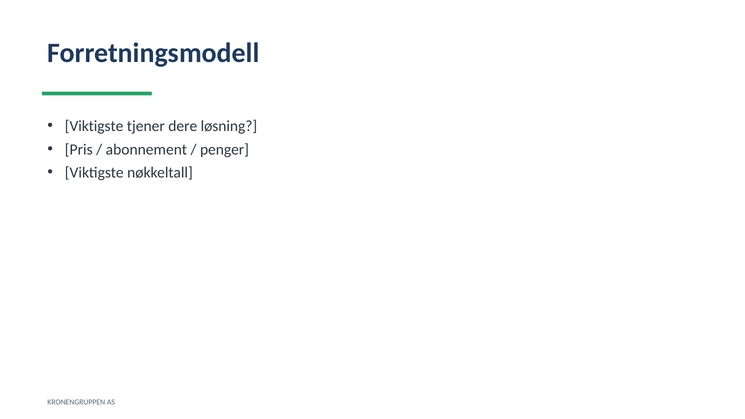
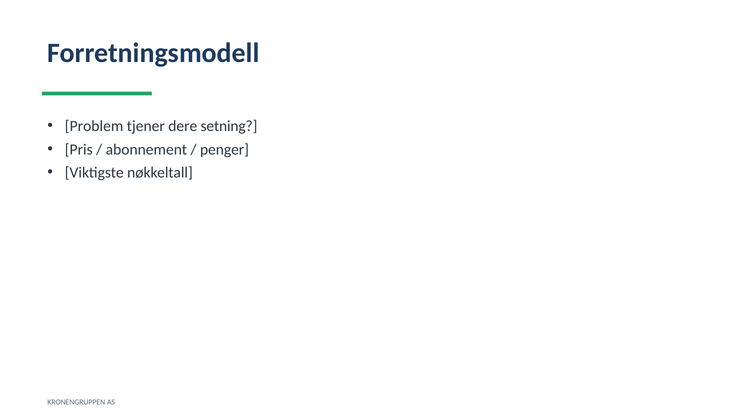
Viktigste at (94, 126): Viktigste -> Problem
løsning: løsning -> setning
